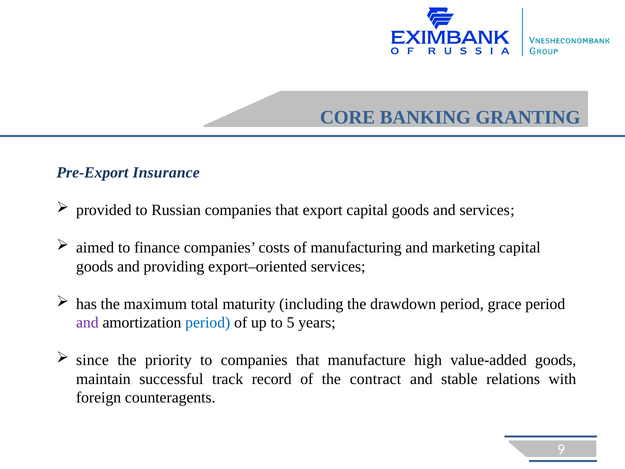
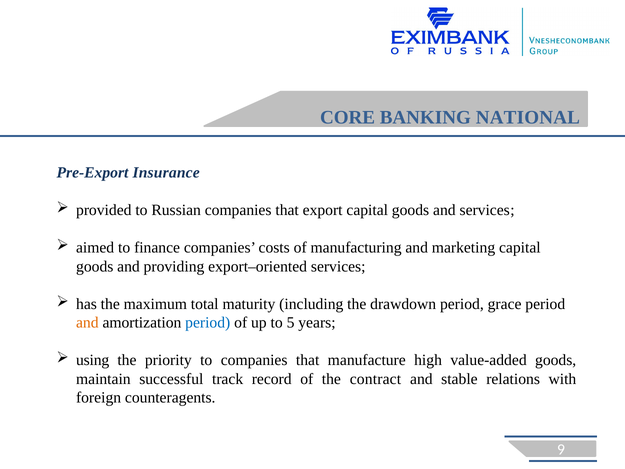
GRANTING: GRANTING -> NATIONAL
and at (87, 323) colour: purple -> orange
since: since -> using
